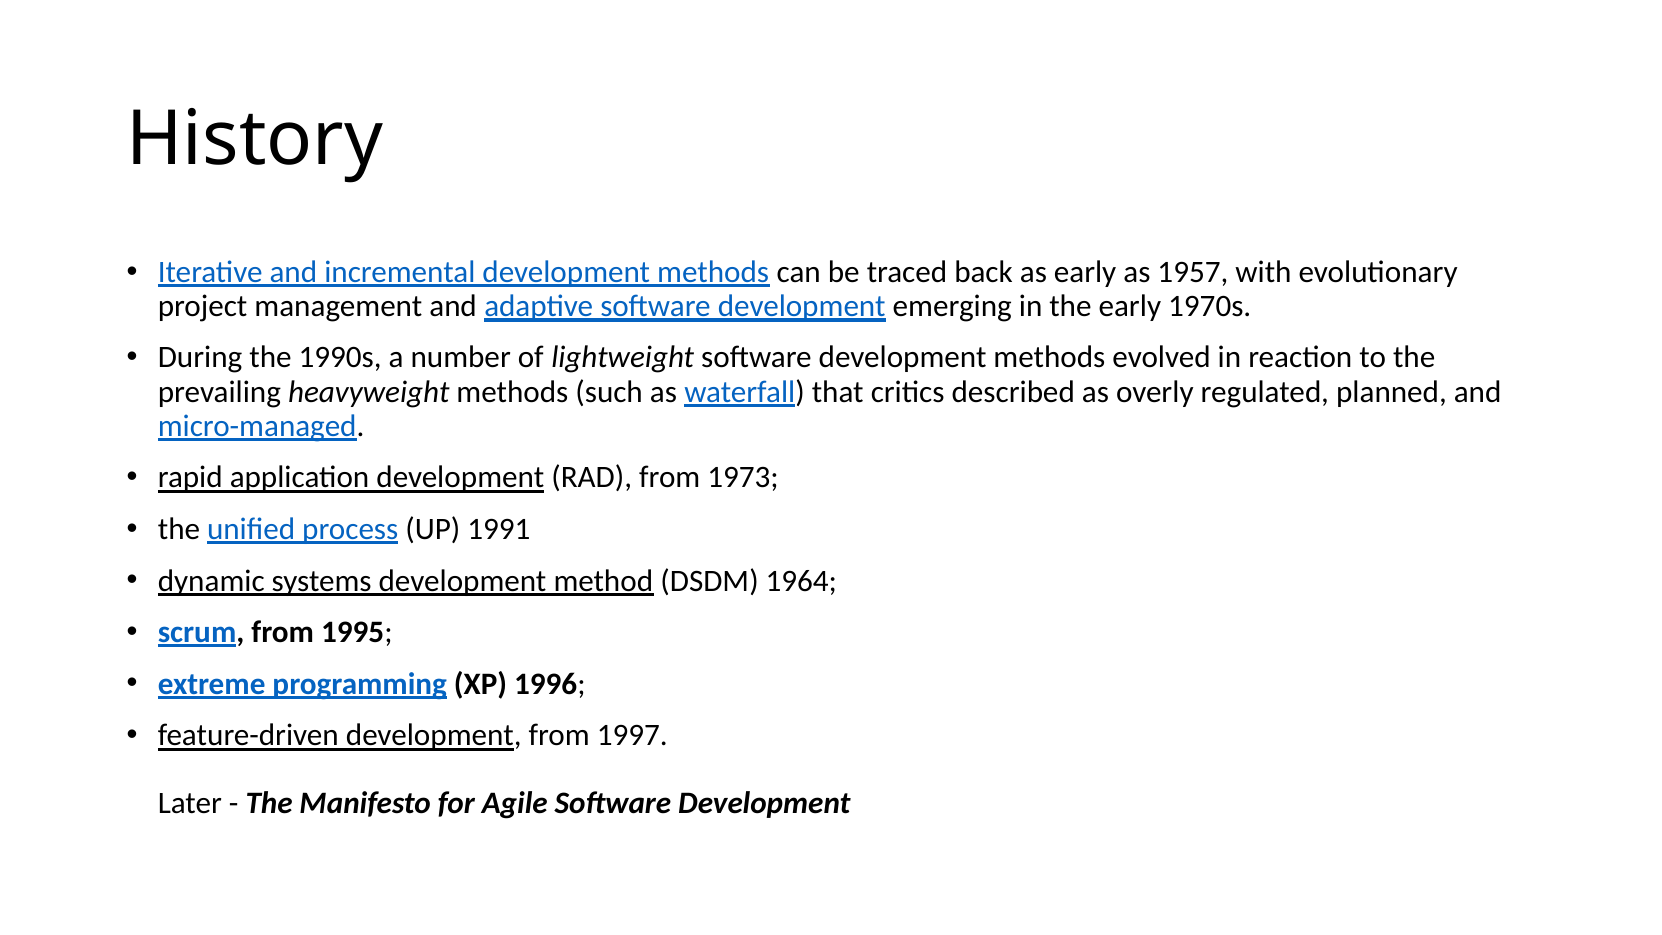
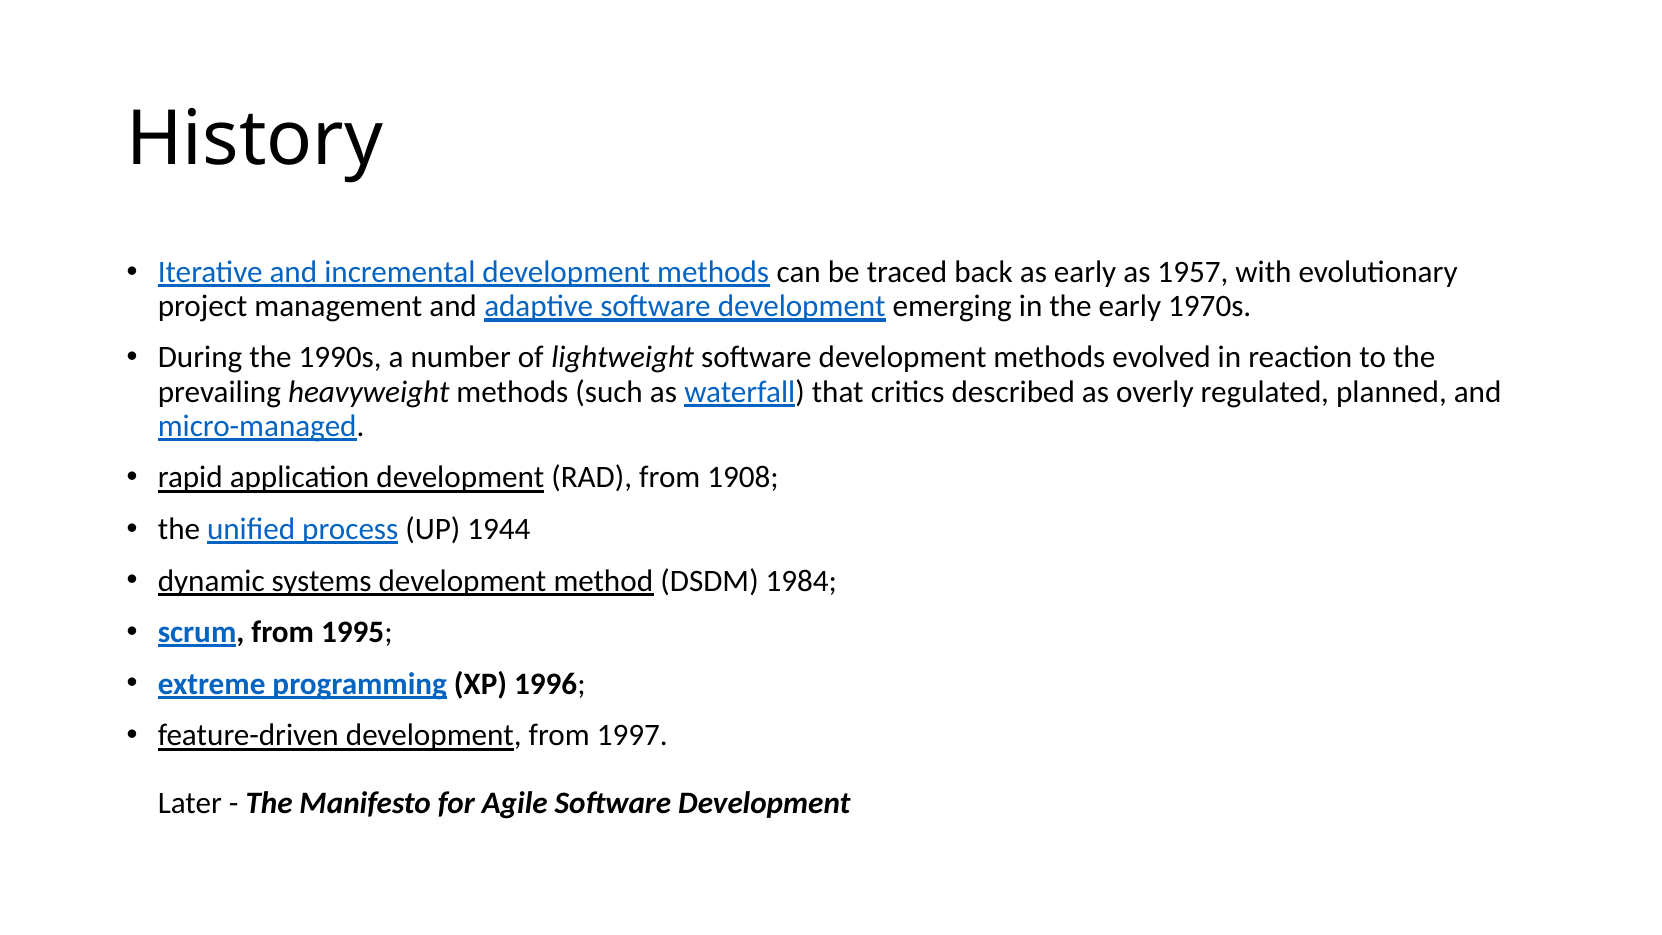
1973: 1973 -> 1908
1991: 1991 -> 1944
1964: 1964 -> 1984
